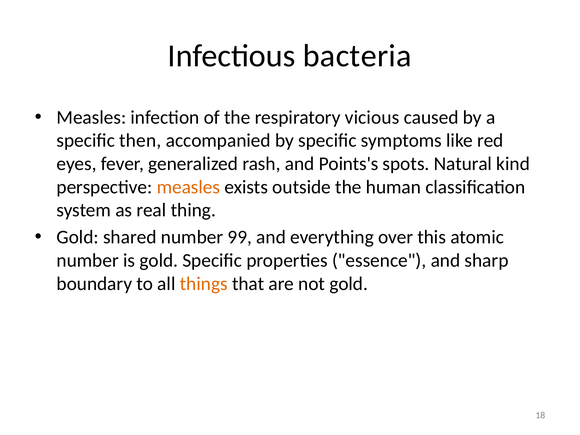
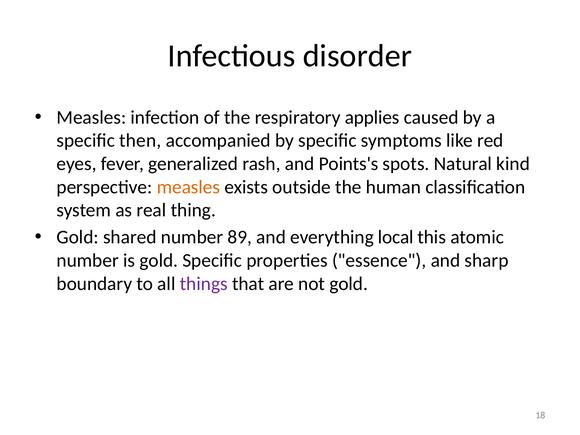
bacteria: bacteria -> disorder
vicious: vicious -> applies
99: 99 -> 89
over: over -> local
things colour: orange -> purple
